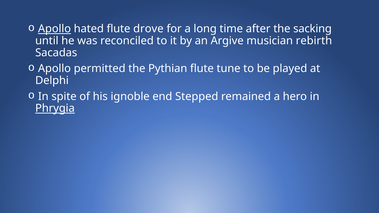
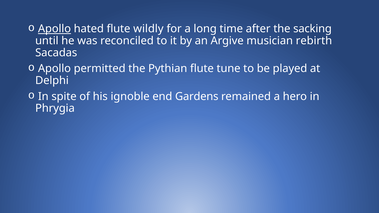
drove: drove -> wildly
Stepped: Stepped -> Gardens
Phrygia underline: present -> none
